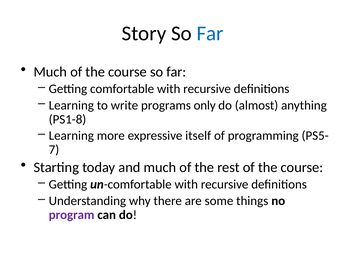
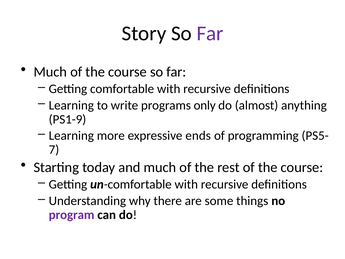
Far at (210, 33) colour: blue -> purple
PS1-8: PS1-8 -> PS1-9
itself: itself -> ends
